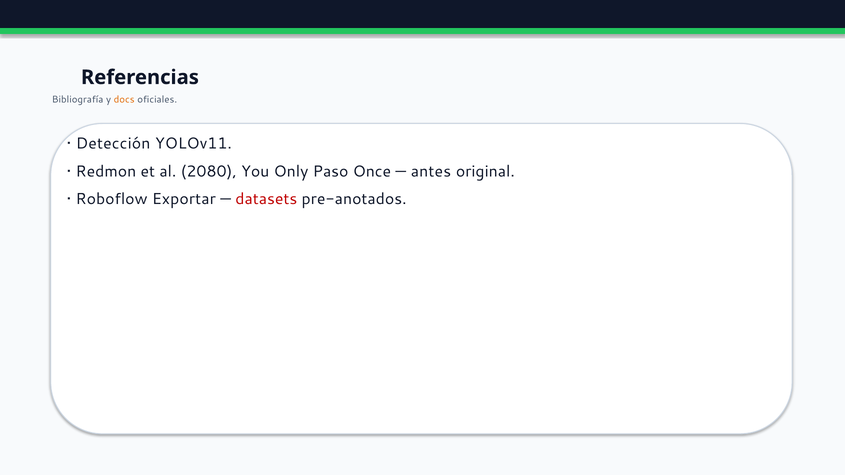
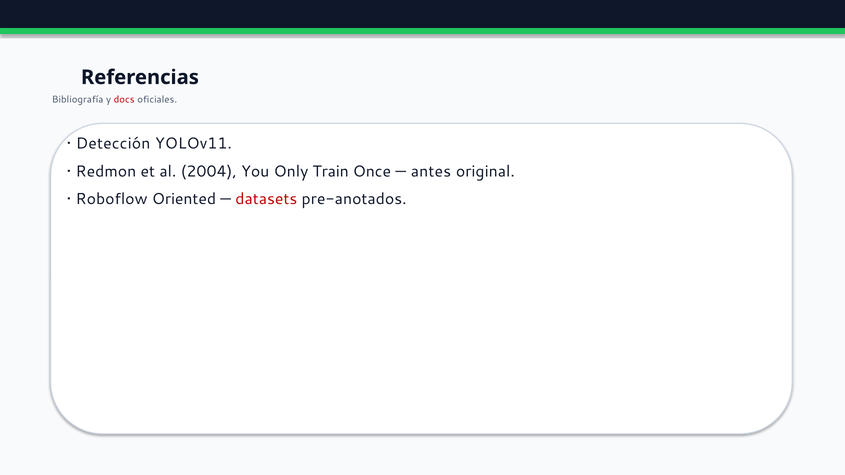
docs colour: orange -> red
2080: 2080 -> 2004
Paso: Paso -> Train
Exportar: Exportar -> Oriented
